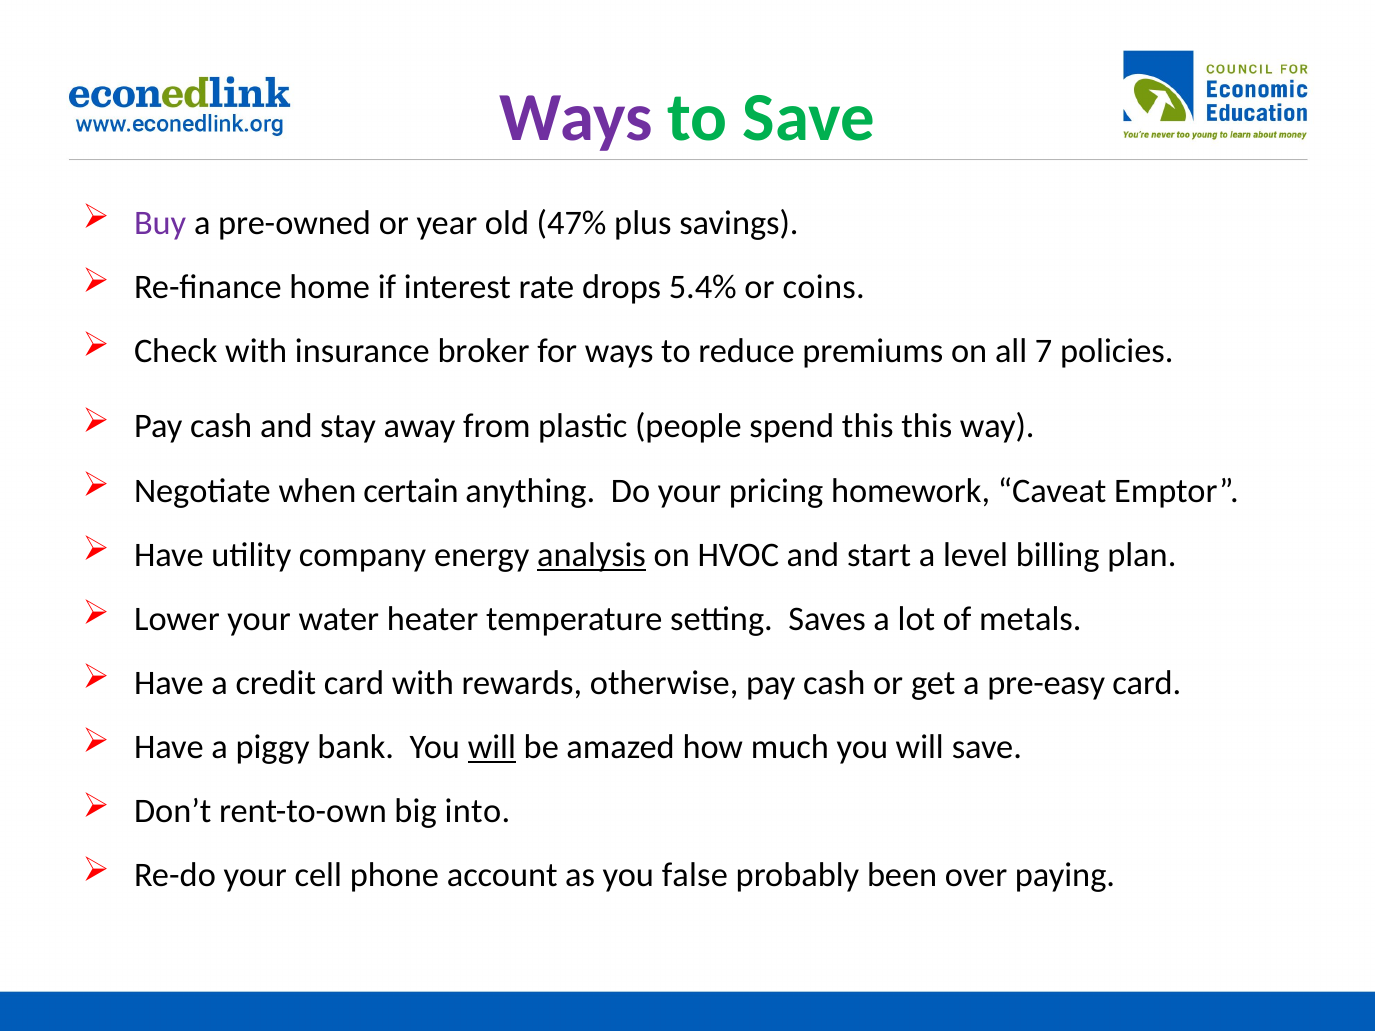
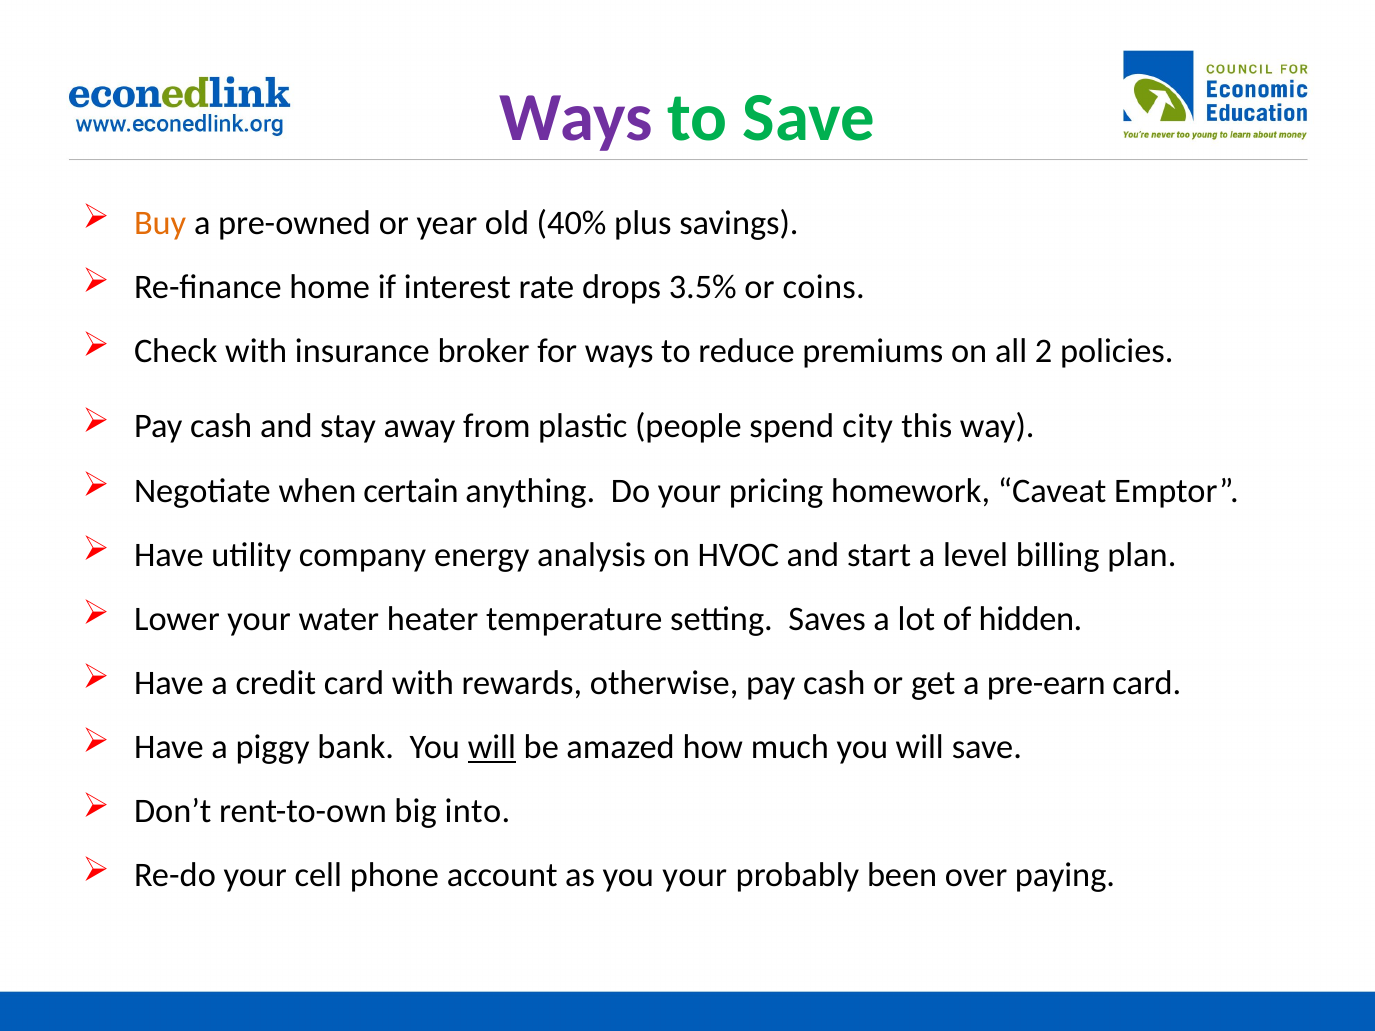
Buy colour: purple -> orange
47%: 47% -> 40%
5.4%: 5.4% -> 3.5%
7: 7 -> 2
spend this: this -> city
analysis underline: present -> none
metals: metals -> hidden
pre-easy: pre-easy -> pre-earn
you false: false -> your
